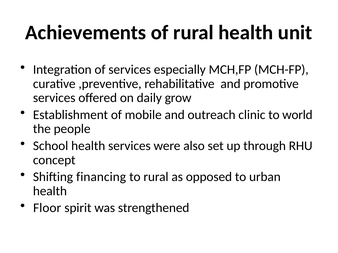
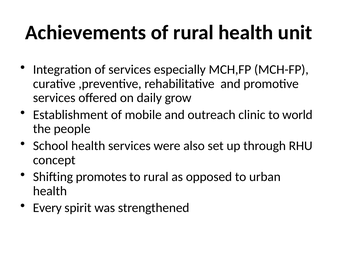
financing: financing -> promotes
Floor: Floor -> Every
